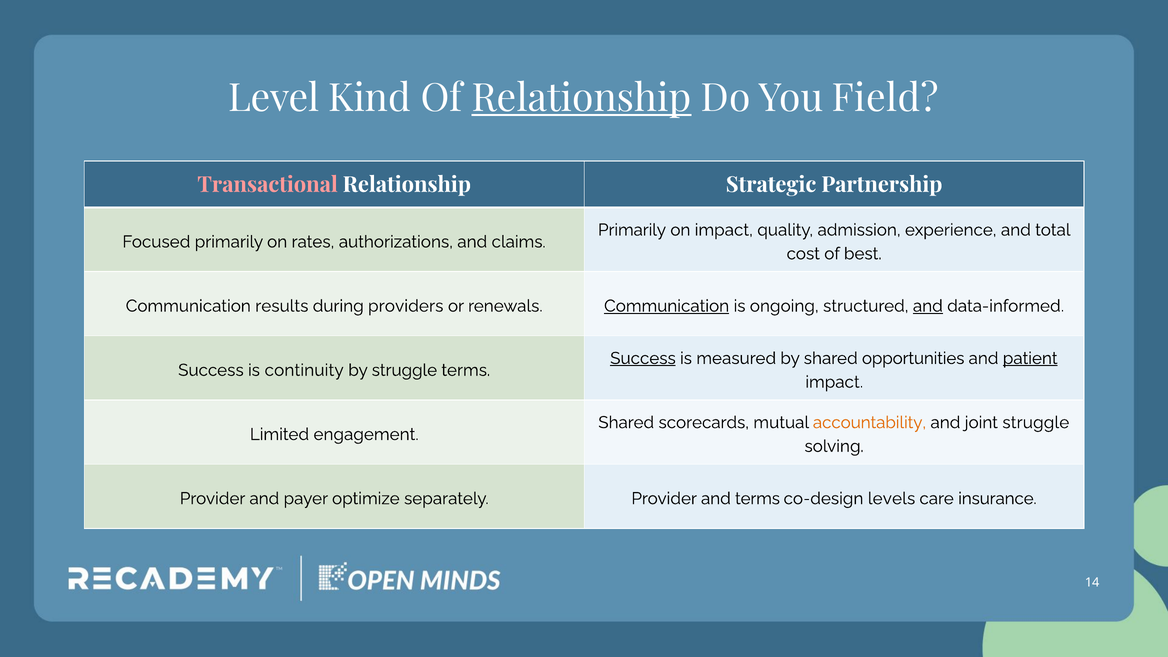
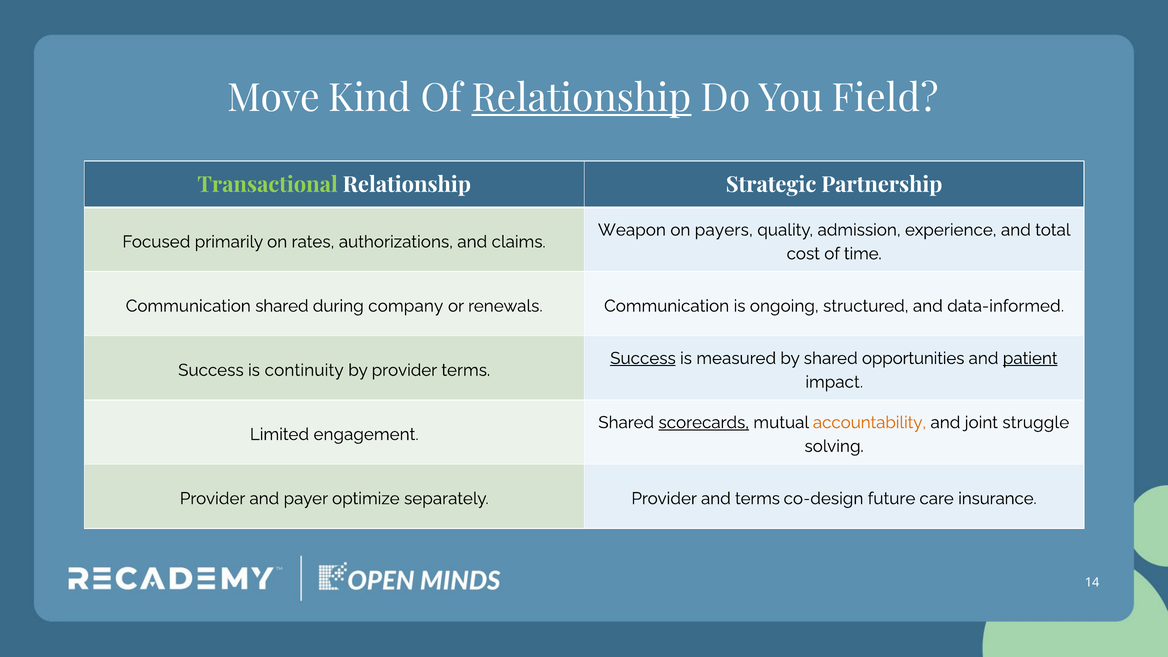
Level: Level -> Move
Transactional colour: pink -> light green
Primarily at (632, 230): Primarily -> Weapon
on impact: impact -> payers
best: best -> time
Communication results: results -> shared
providers: providers -> company
Communication at (667, 306) underline: present -> none
and at (928, 306) underline: present -> none
by struggle: struggle -> provider
scorecards underline: none -> present
levels: levels -> future
